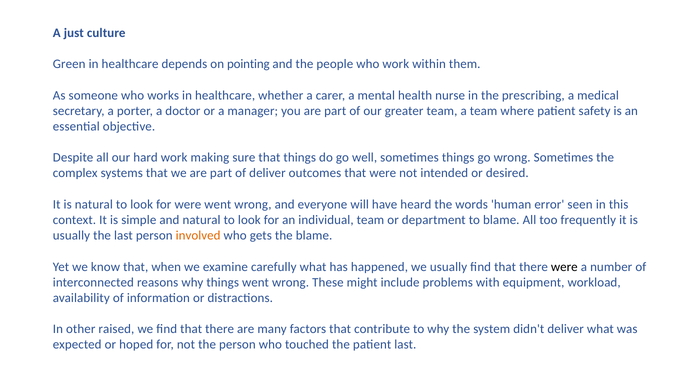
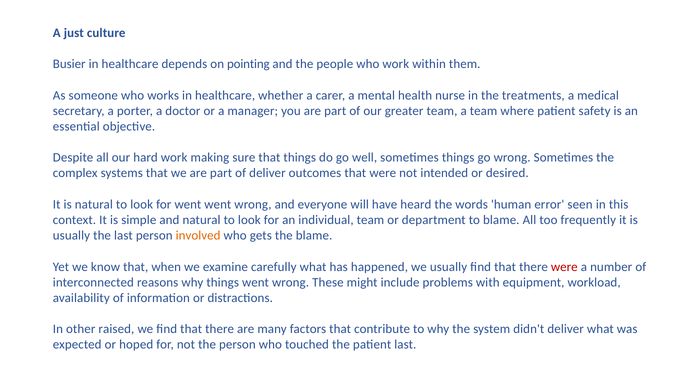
Green: Green -> Busier
prescribing: prescribing -> treatments
for were: were -> went
were at (564, 267) colour: black -> red
